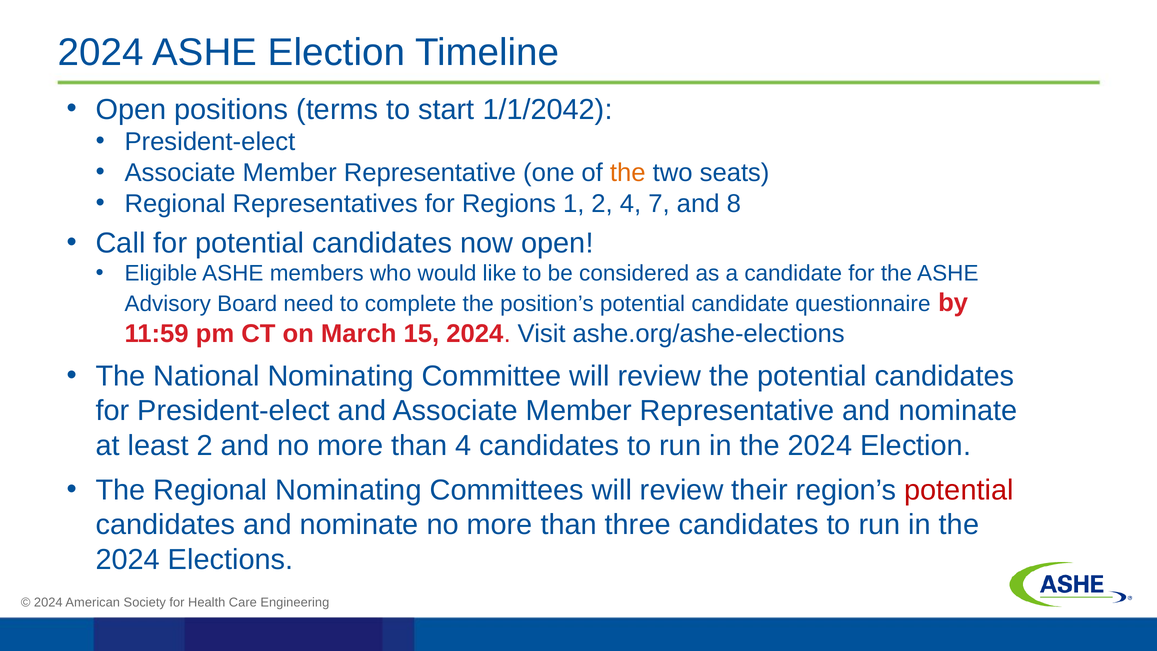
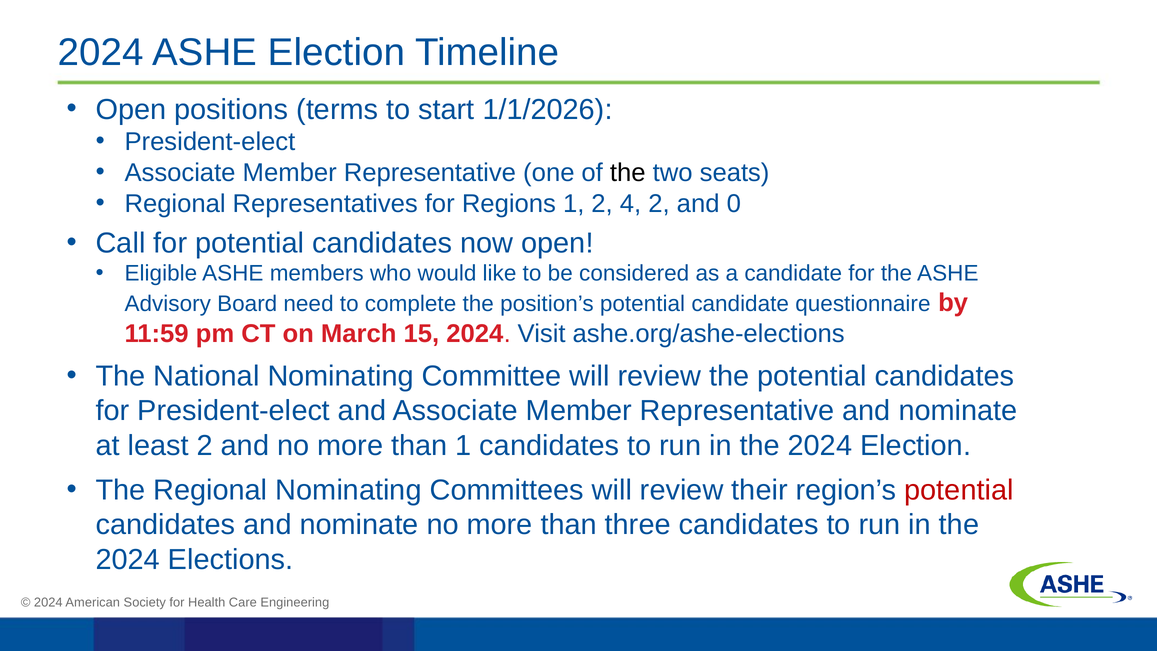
1/1/2042: 1/1/2042 -> 1/1/2026
the at (628, 173) colour: orange -> black
4 7: 7 -> 2
8: 8 -> 0
than 4: 4 -> 1
